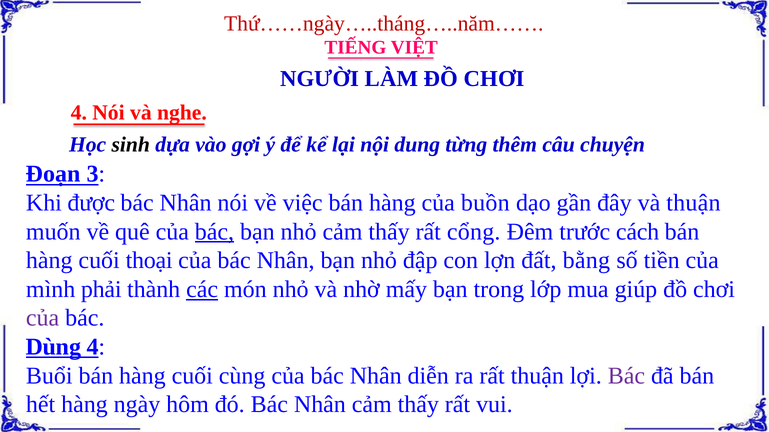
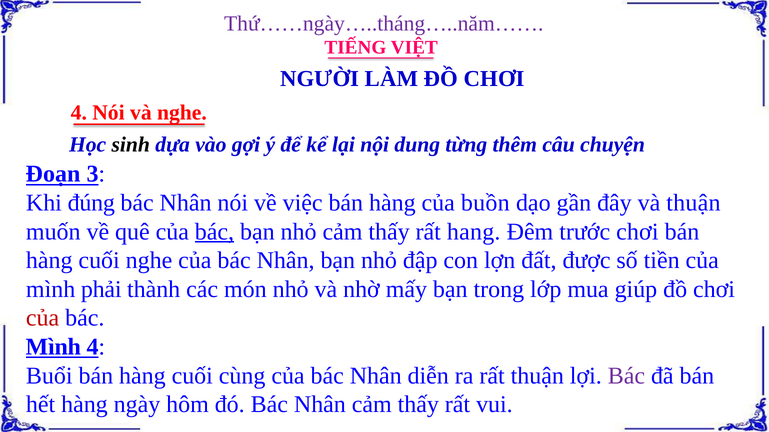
Thứ……ngày…..tháng…..năm…… colour: red -> purple
được: được -> đúng
cổng: cổng -> hang
trước cách: cách -> chơi
cuối thoại: thoại -> nghe
bằng: bằng -> được
các underline: present -> none
của at (43, 318) colour: purple -> red
Dùng at (53, 347): Dùng -> Mình
